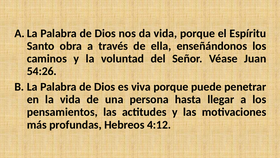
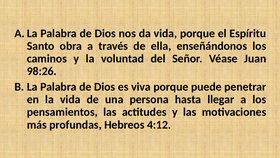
54:26: 54:26 -> 98:26
